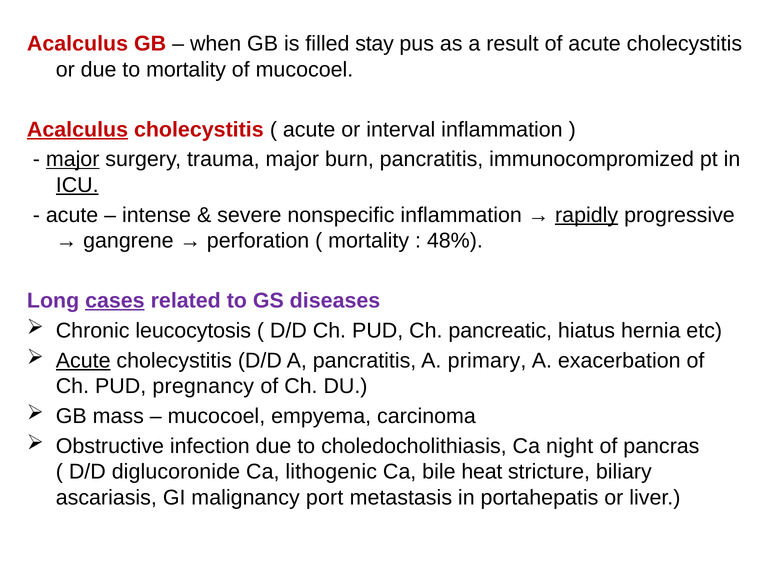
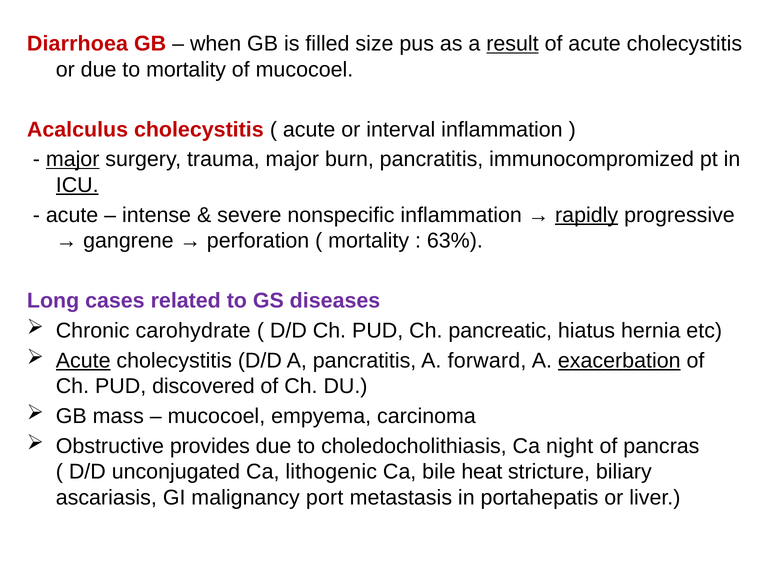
Acalculus at (78, 44): Acalculus -> Diarrhoea
stay: stay -> size
result underline: none -> present
Acalculus at (77, 130) underline: present -> none
48%: 48% -> 63%
cases underline: present -> none
leucocytosis: leucocytosis -> carohydrate
primary: primary -> forward
exacerbation underline: none -> present
pregnancy: pregnancy -> discovered
infection: infection -> provides
diglucoronide: diglucoronide -> unconjugated
